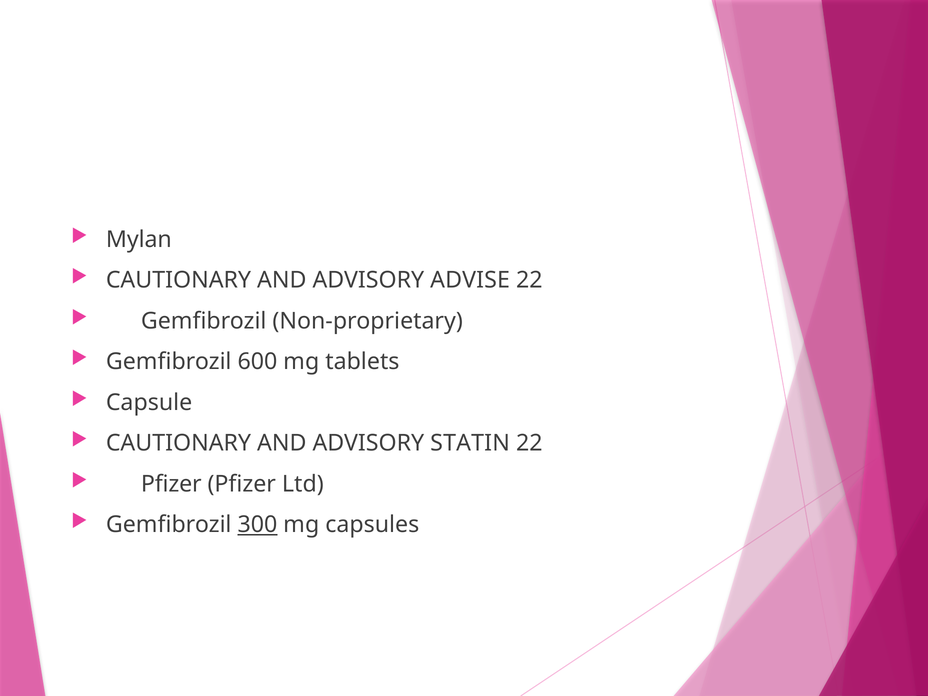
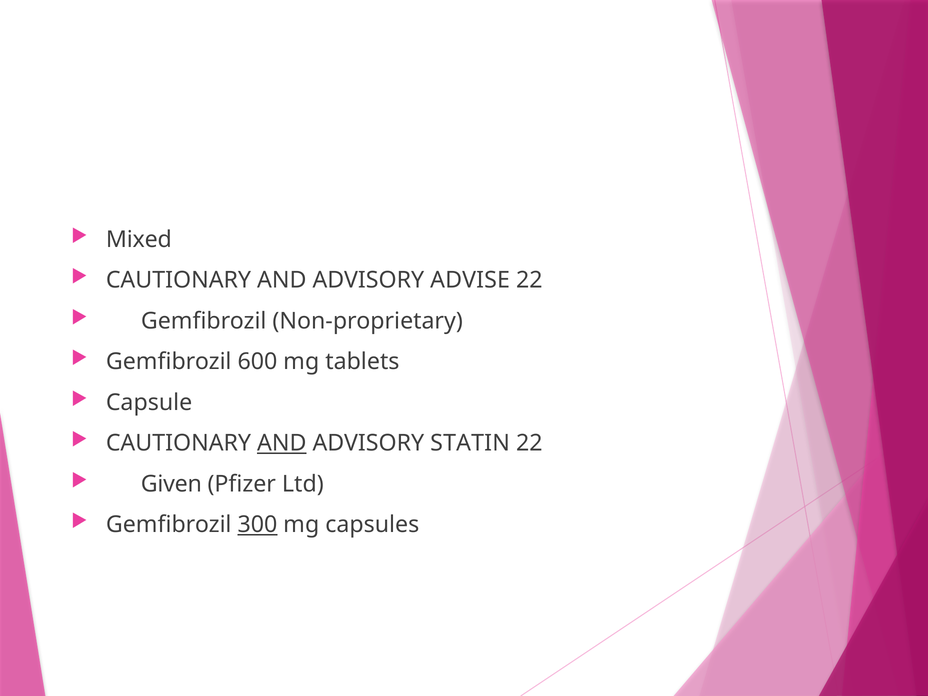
Mylan: Mylan -> Mixed
AND at (282, 443) underline: none -> present
Pfizer at (171, 484): Pfizer -> Given
